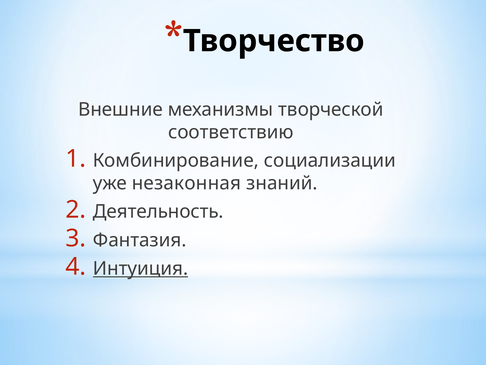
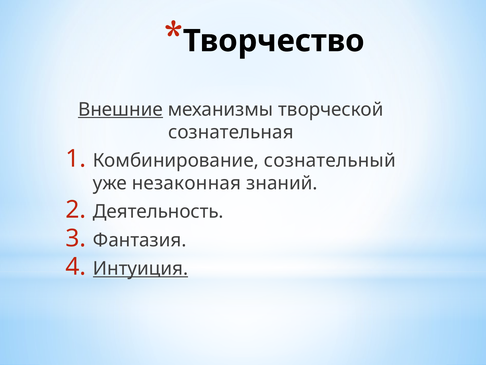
Внешние underline: none -> present
соответствию: соответствию -> сознательная
социализации: социализации -> сознательный
